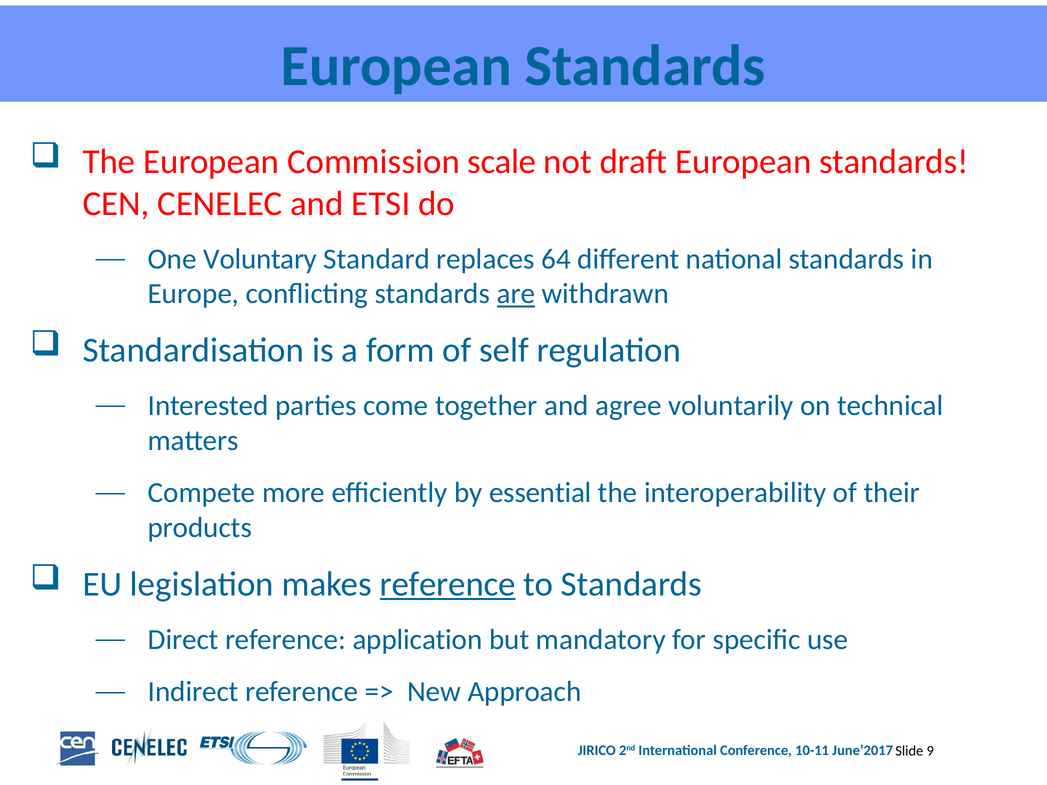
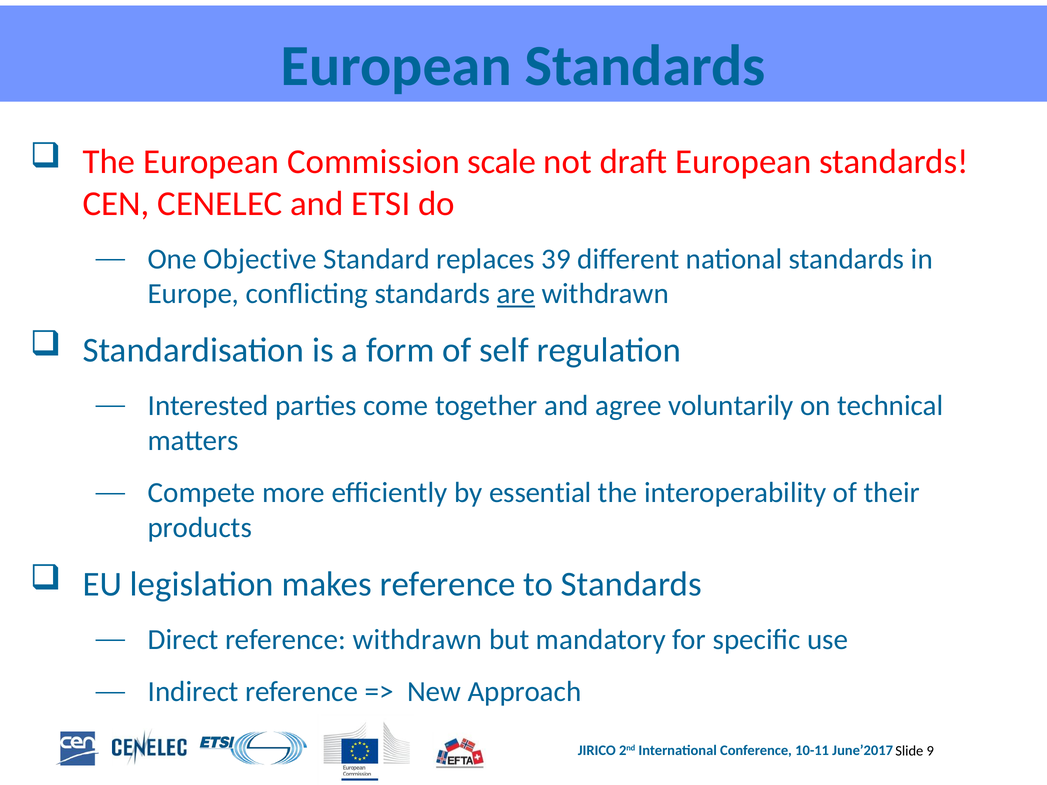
Voluntary: Voluntary -> Objective
64: 64 -> 39
reference at (448, 584) underline: present -> none
reference application: application -> withdrawn
